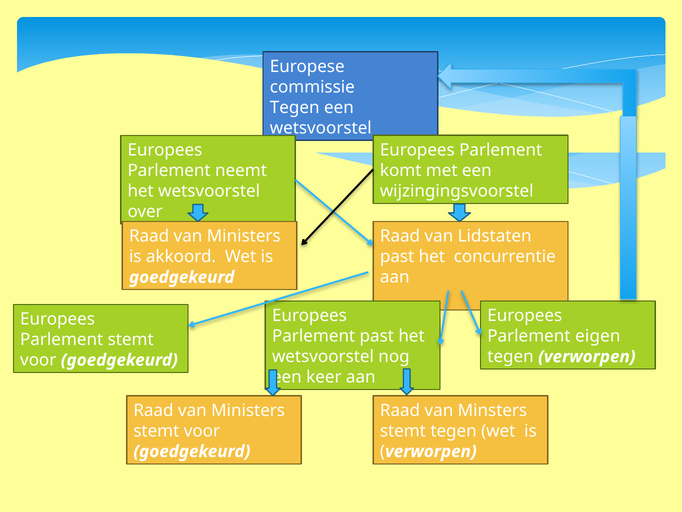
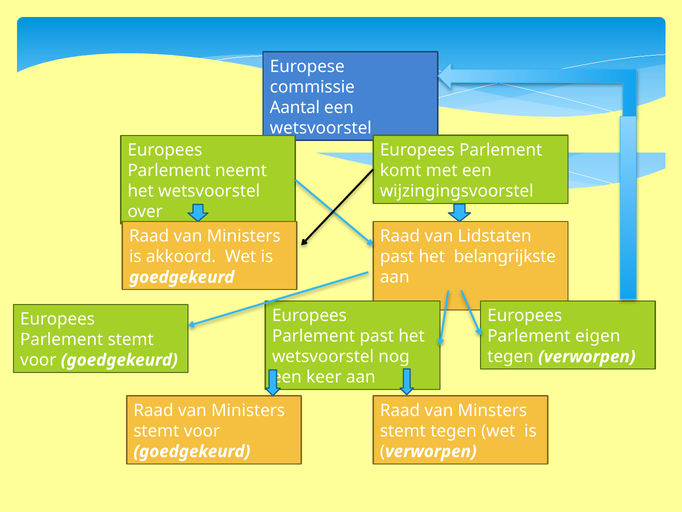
Tegen at (295, 107): Tegen -> Aantal
concurrentie: concurrentie -> belangrijkste
